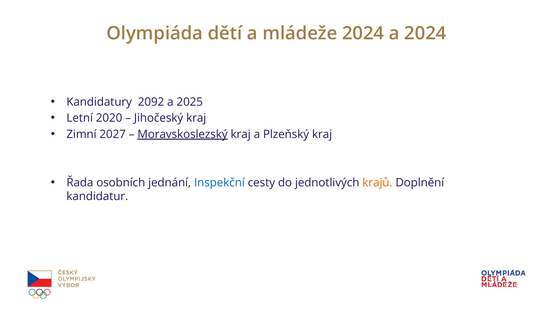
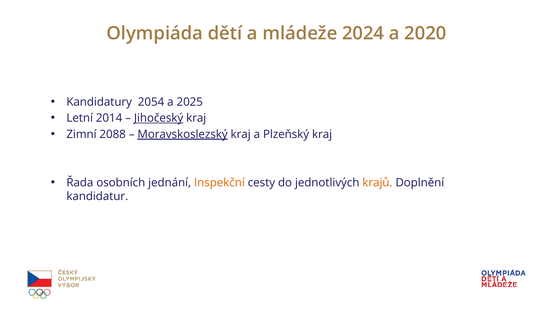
a 2024: 2024 -> 2020
2092: 2092 -> 2054
2020: 2020 -> 2014
Jihočeský underline: none -> present
2027: 2027 -> 2088
Inspekční colour: blue -> orange
